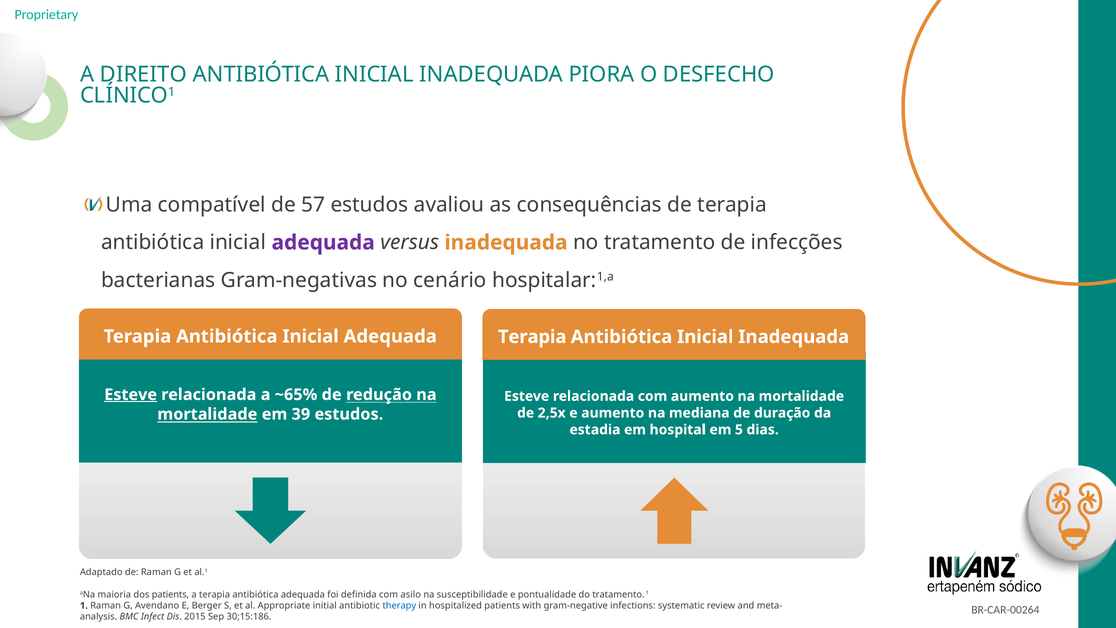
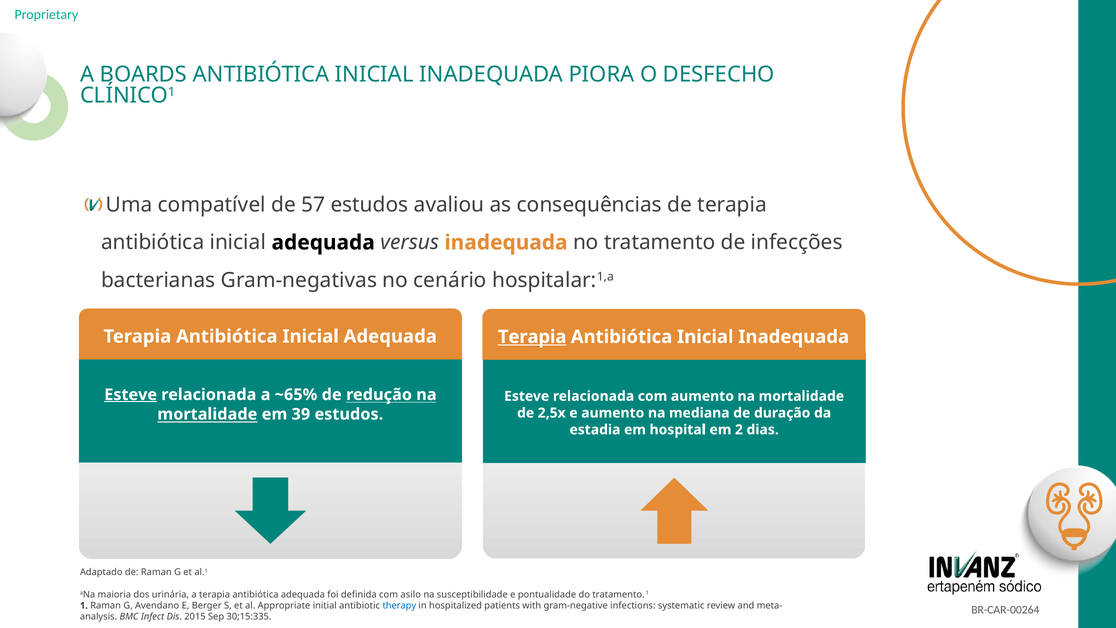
DIREITO: DIREITO -> BOARDS
adequada at (323, 242) colour: purple -> black
Terapia at (532, 337) underline: none -> present
5: 5 -> 2
dos patients: patients -> urinária
30;15:186: 30;15:186 -> 30;15:335
